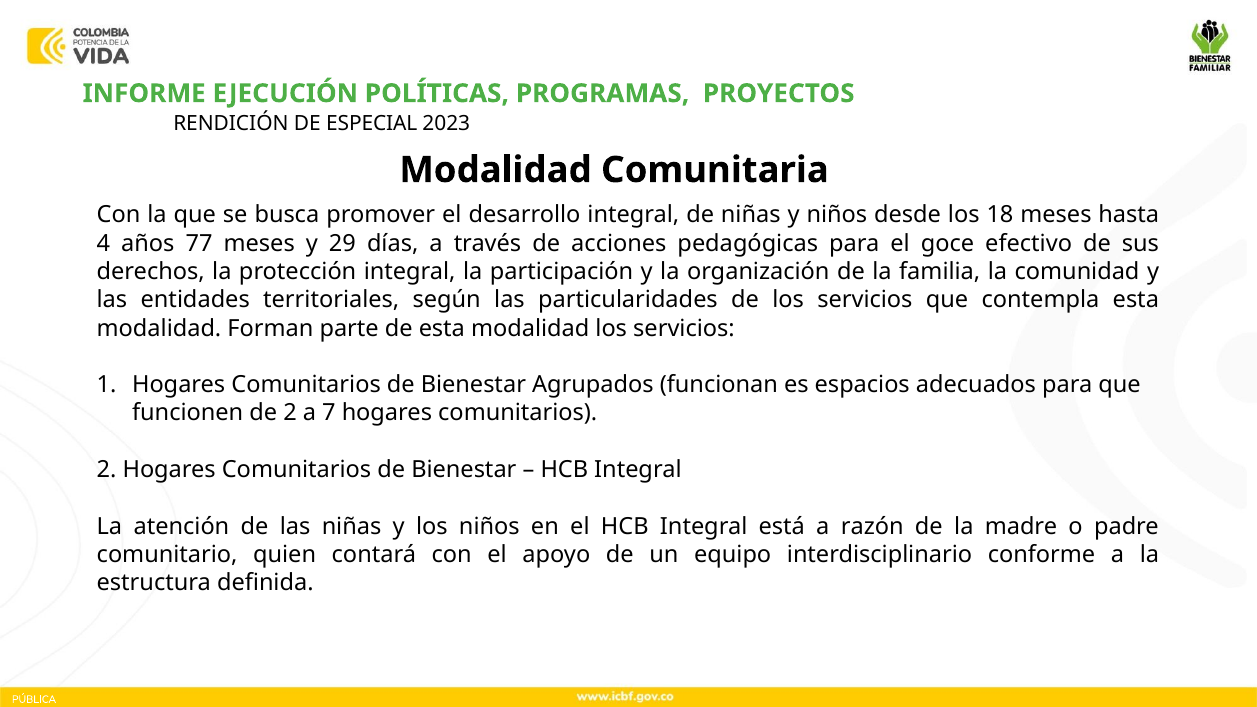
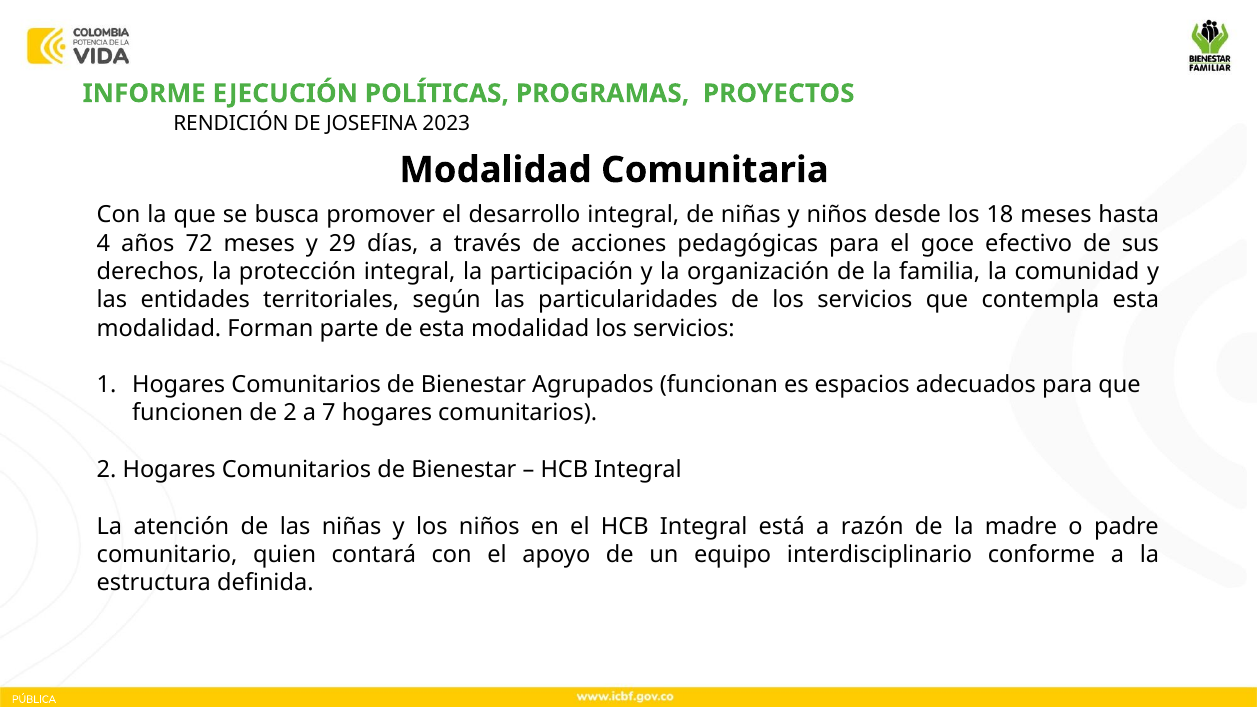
ESPECIAL: ESPECIAL -> JOSEFINA
77: 77 -> 72
